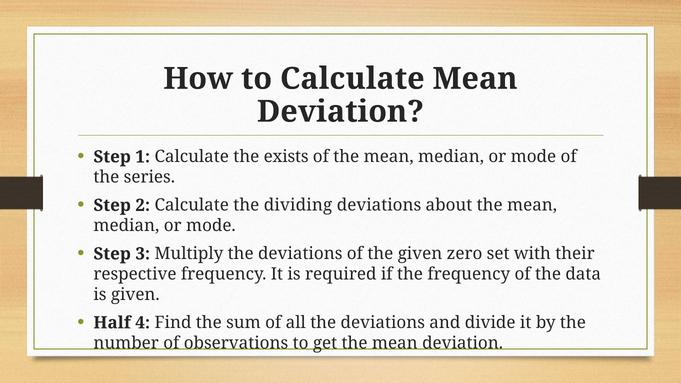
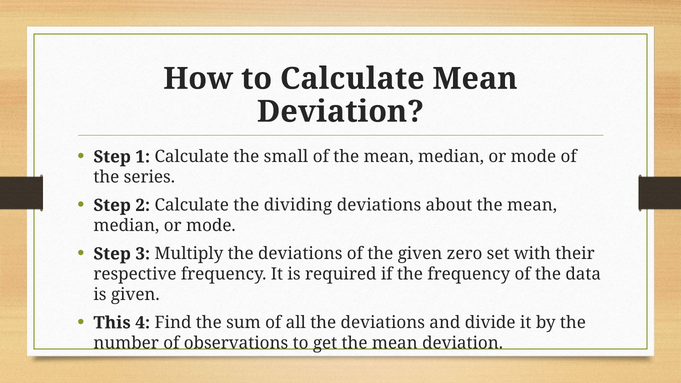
exists: exists -> small
Half: Half -> This
